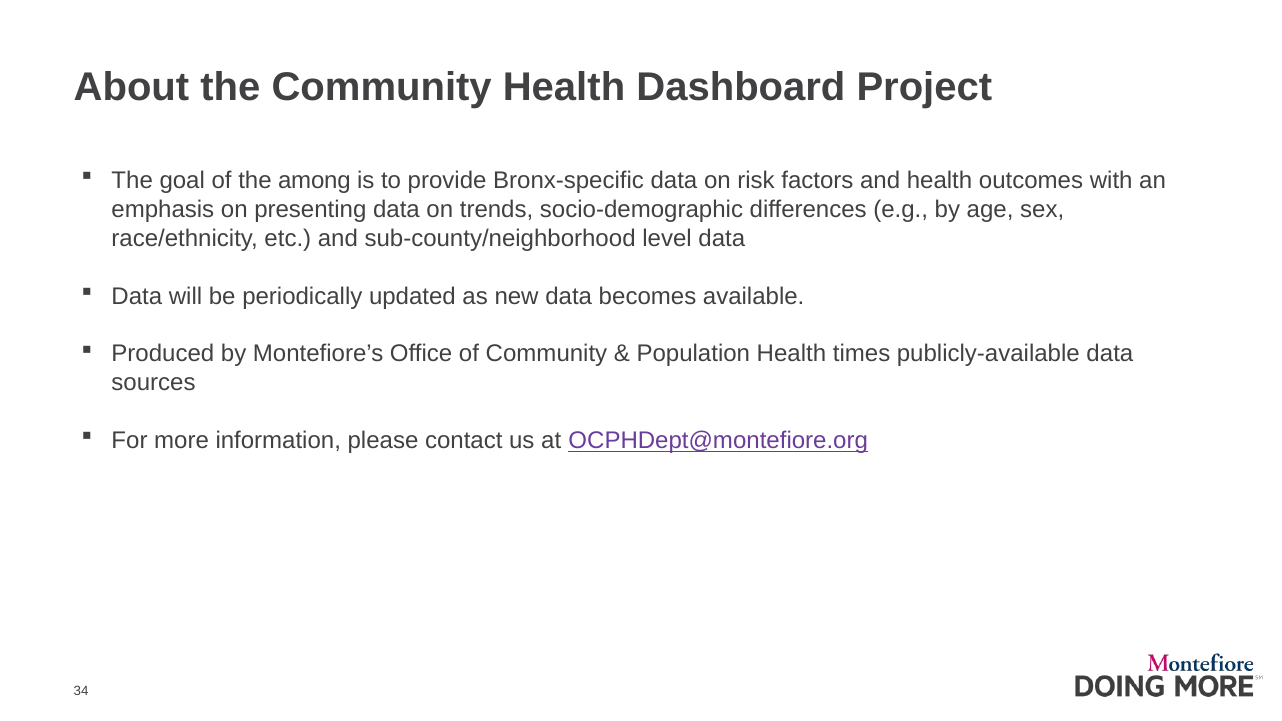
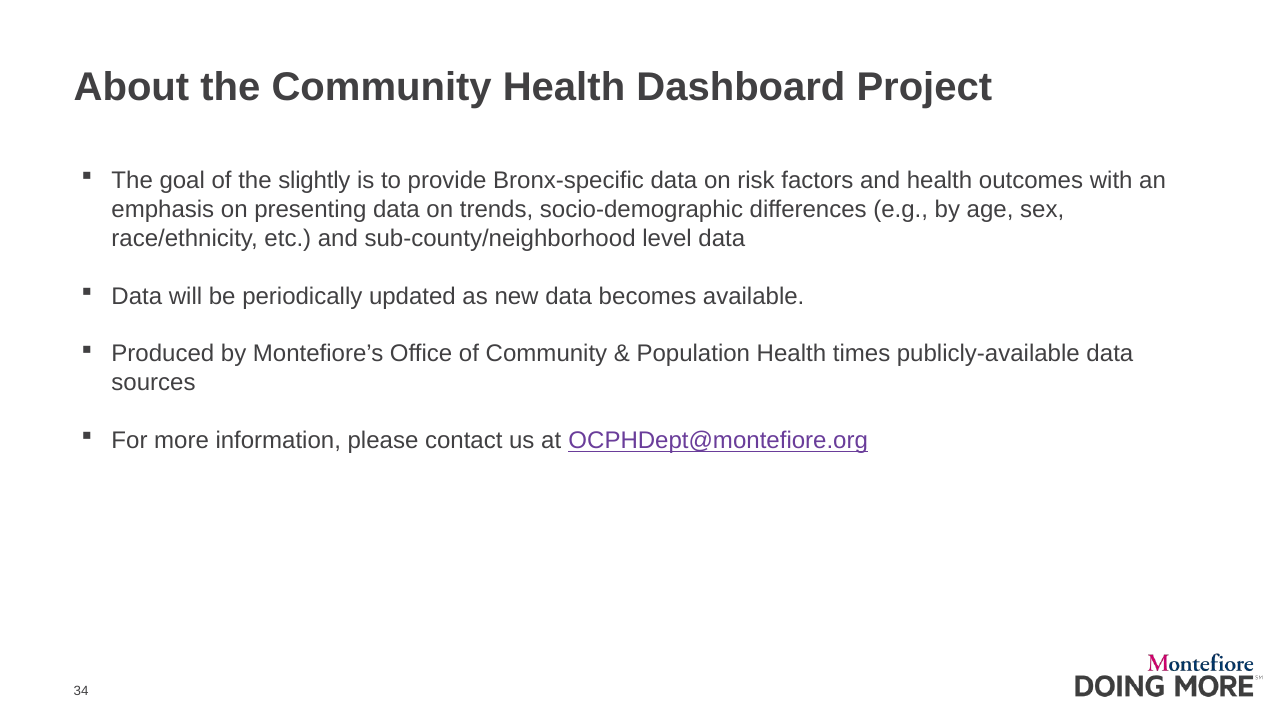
among: among -> slightly
